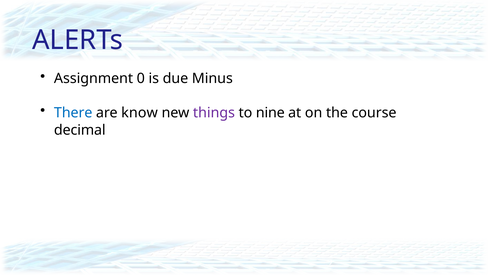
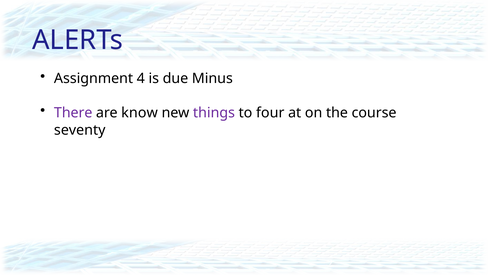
0: 0 -> 4
There colour: blue -> purple
nine: nine -> four
decimal: decimal -> seventy
